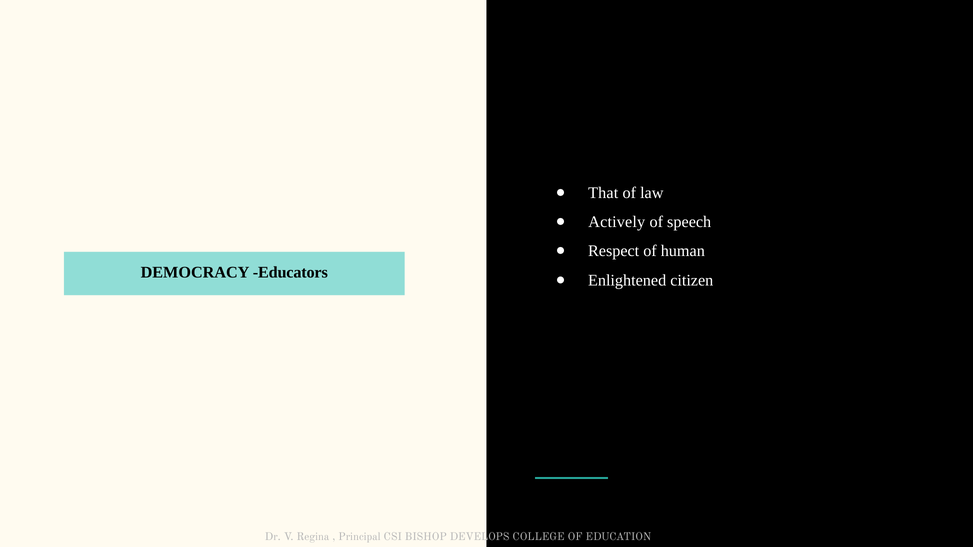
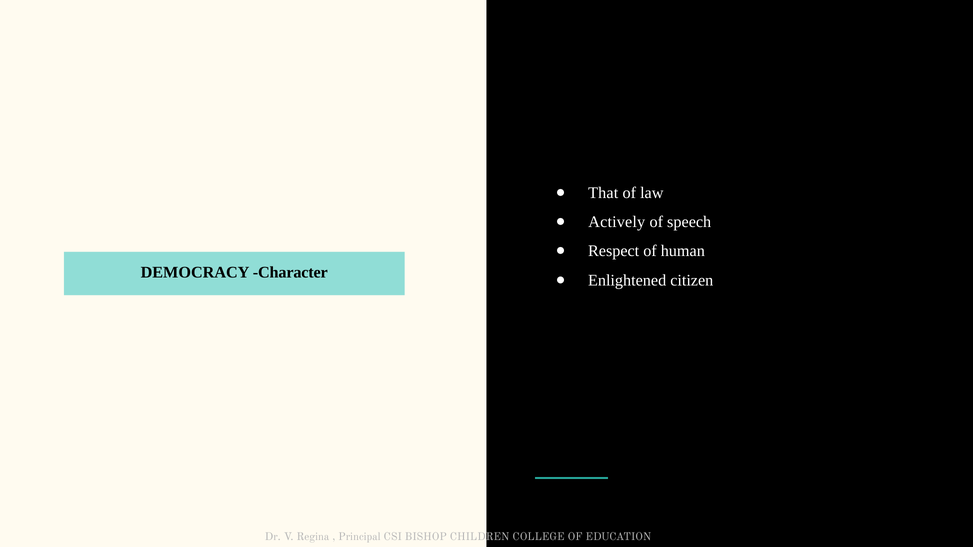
Educators: Educators -> Character
DEVELOPS: DEVELOPS -> CHILDREN
